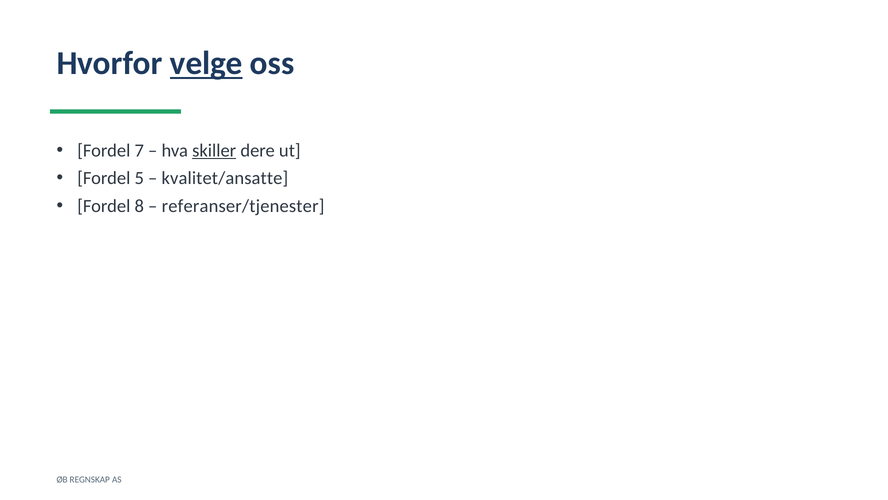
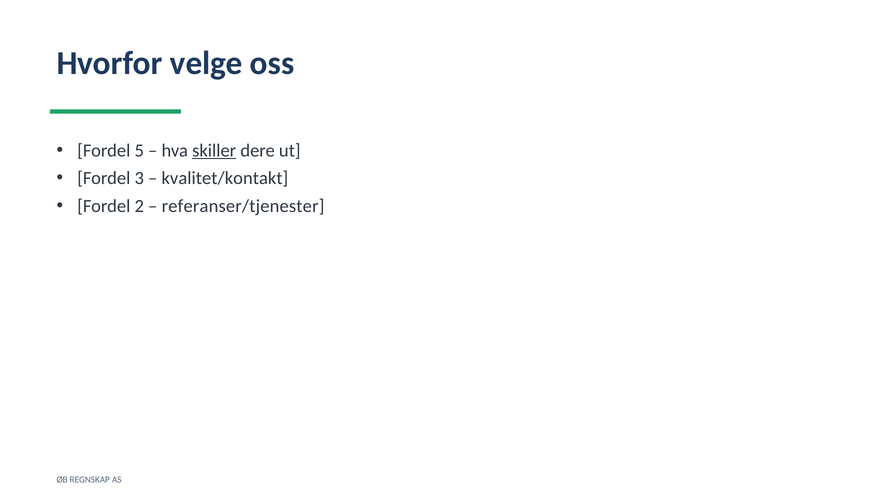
velge underline: present -> none
7: 7 -> 5
5: 5 -> 3
kvalitet/ansatte: kvalitet/ansatte -> kvalitet/kontakt
8: 8 -> 2
